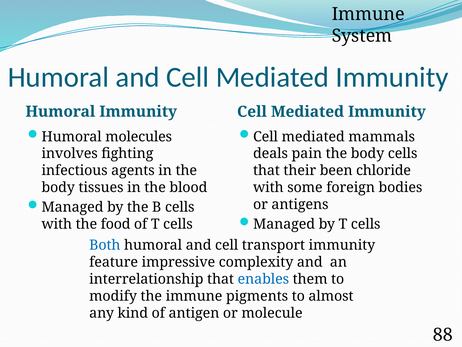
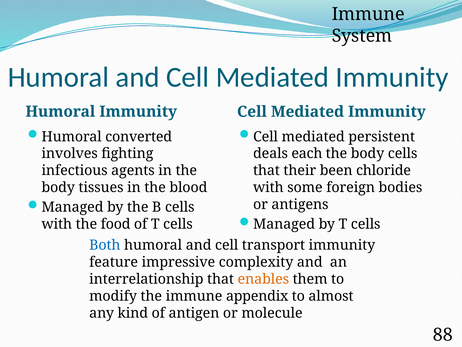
molecules: molecules -> converted
mammals: mammals -> persistent
pain: pain -> each
enables colour: blue -> orange
pigments: pigments -> appendix
